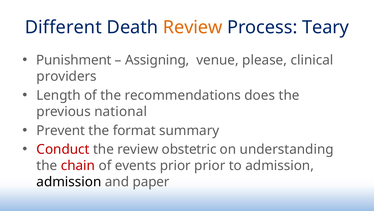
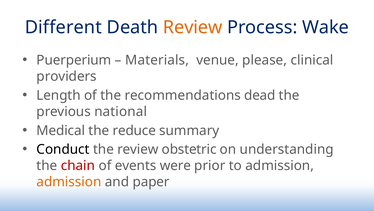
Teary: Teary -> Wake
Punishment: Punishment -> Puerperium
Assigning: Assigning -> Materials
does: does -> dead
Prevent: Prevent -> Medical
format: format -> reduce
Conduct colour: red -> black
events prior: prior -> were
admission at (69, 181) colour: black -> orange
